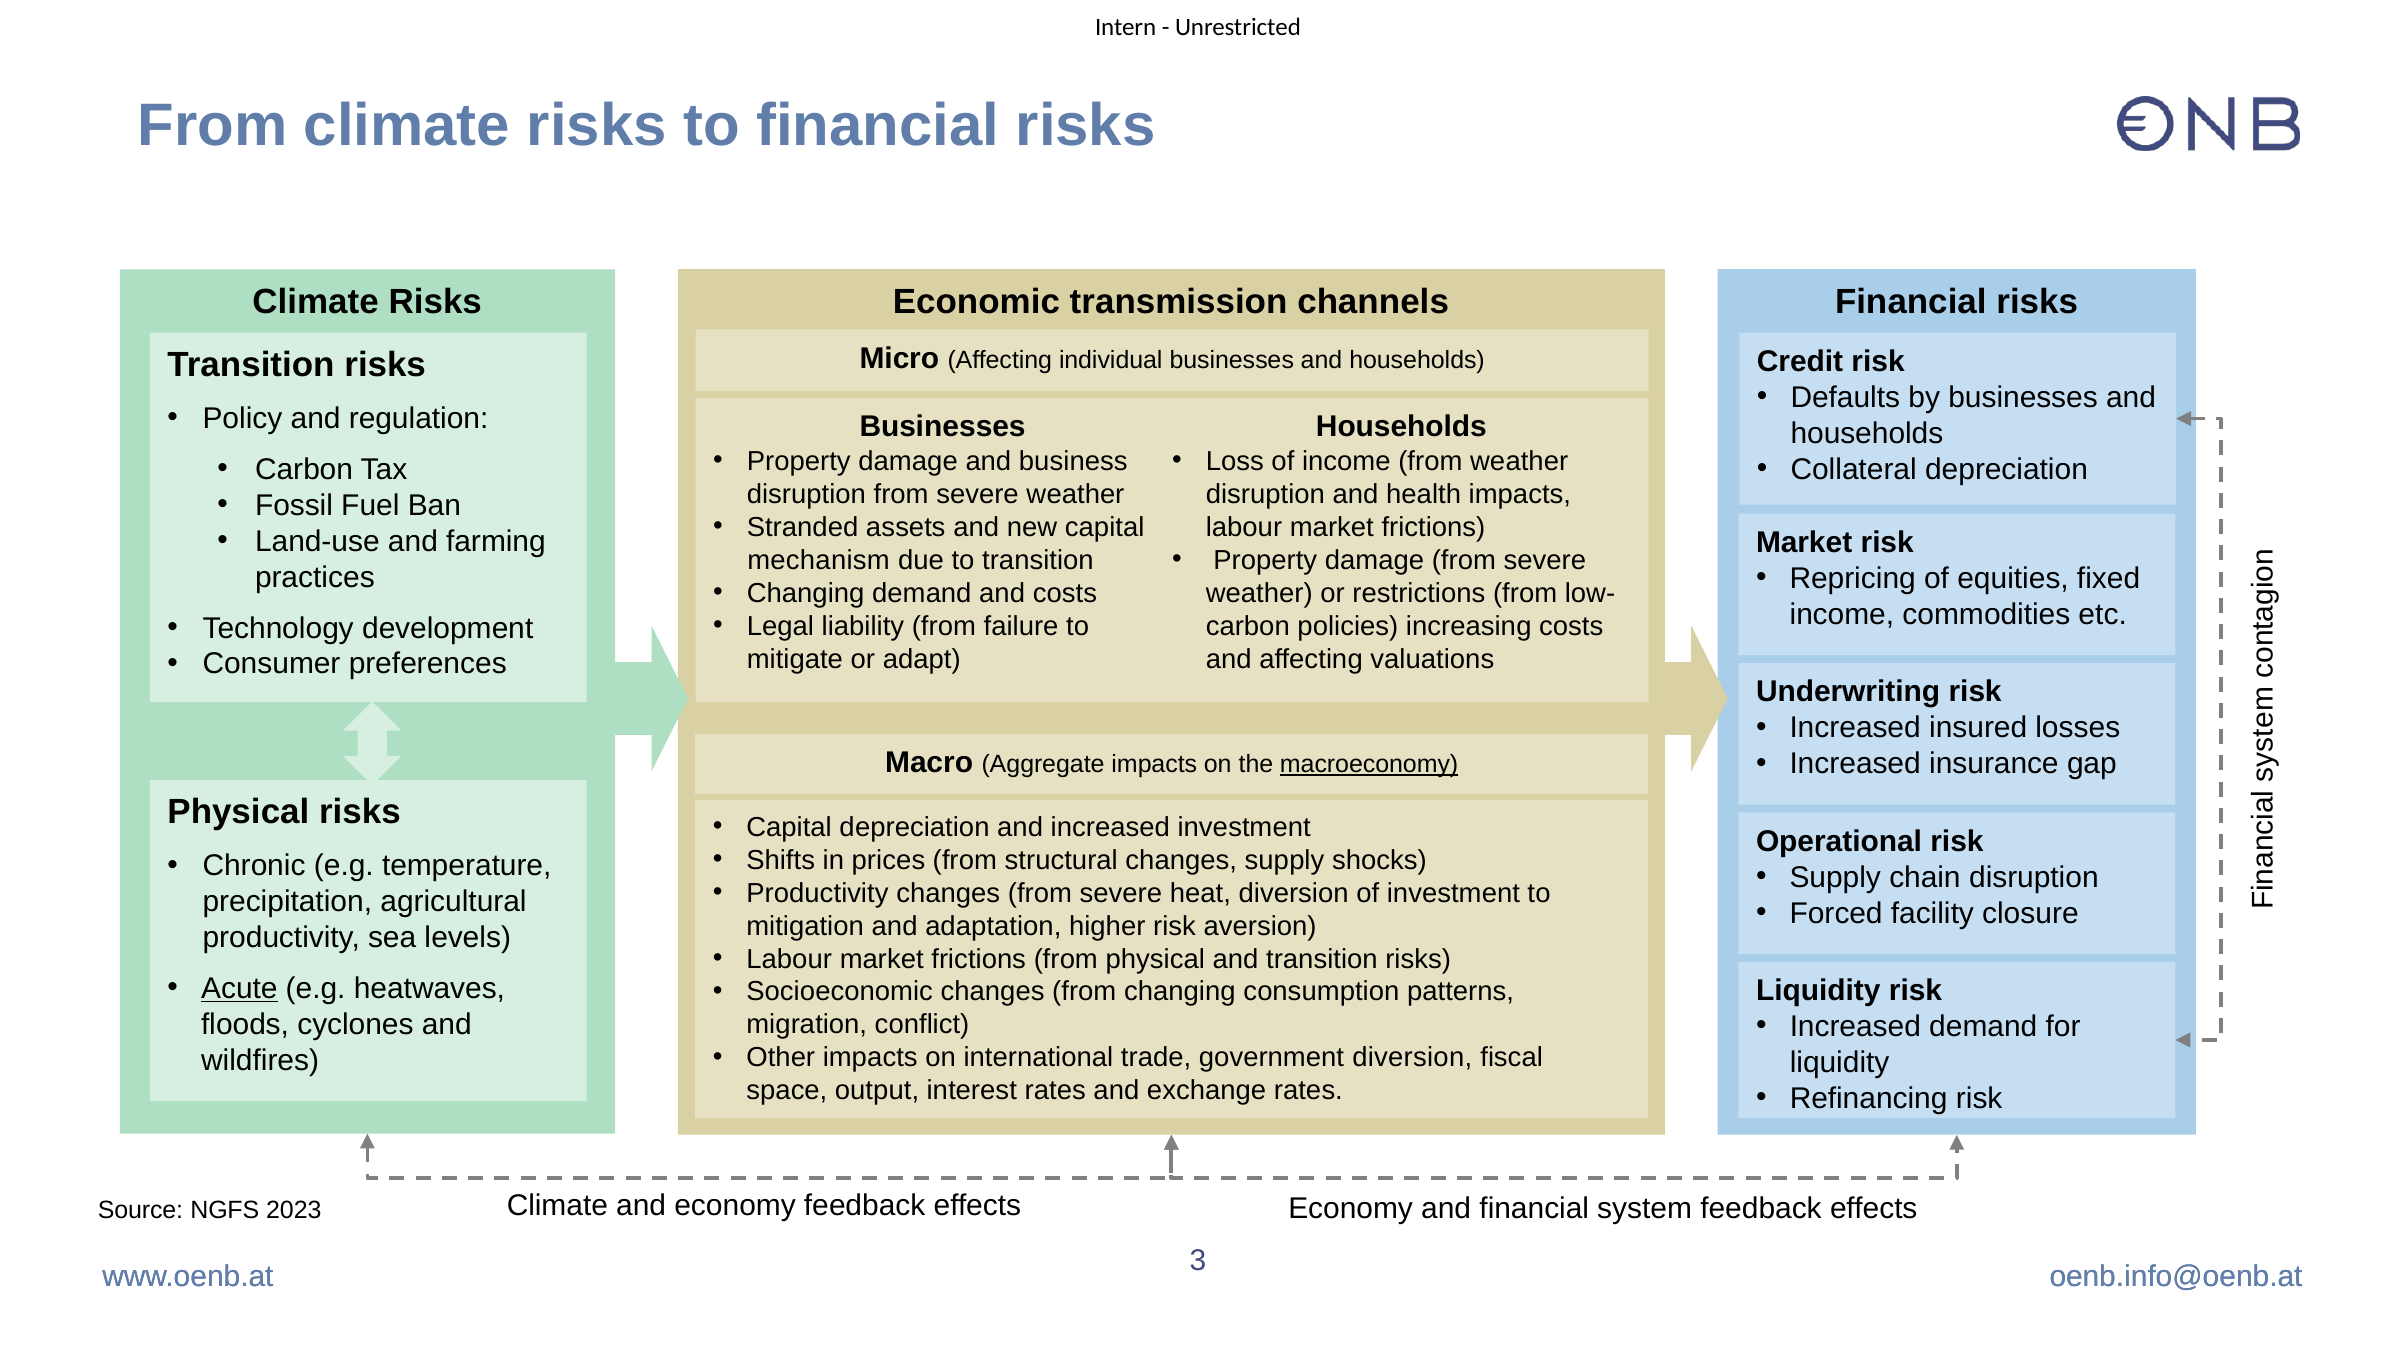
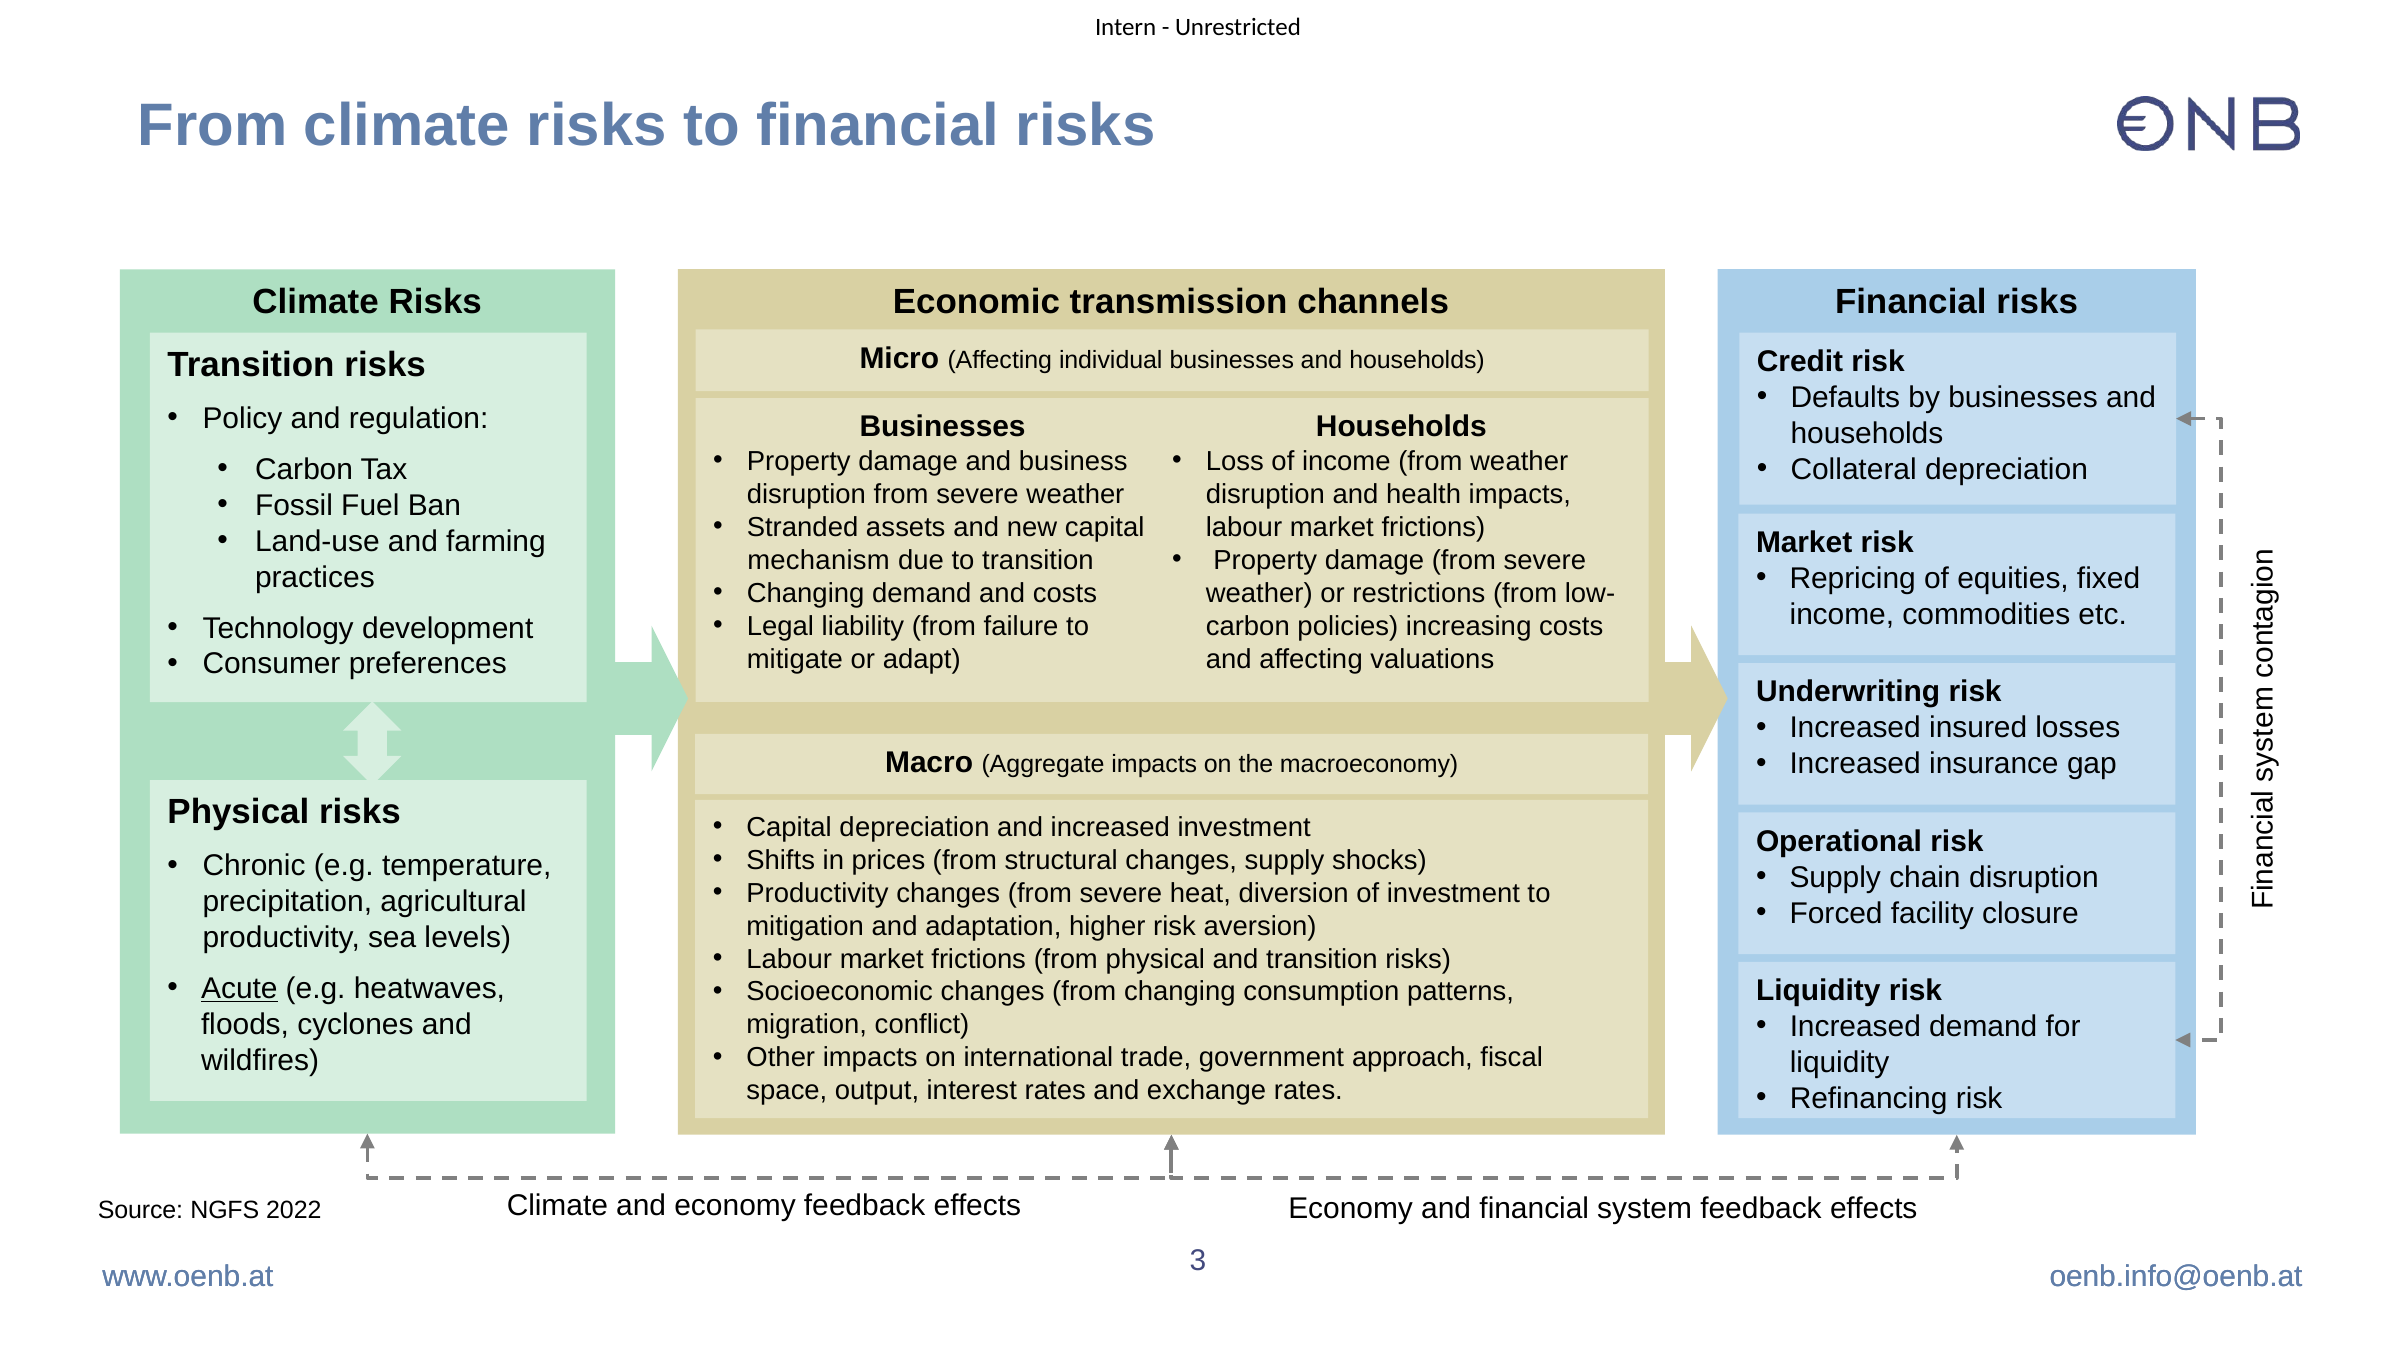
macroeconomy underline: present -> none
government diversion: diversion -> approach
2023: 2023 -> 2022
